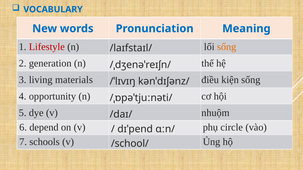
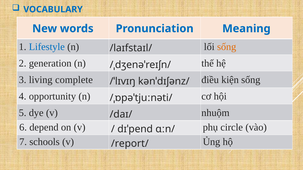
Lifestyle colour: red -> blue
materials: materials -> complete
/school/: /school/ -> /report/
